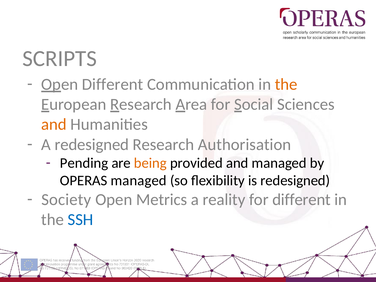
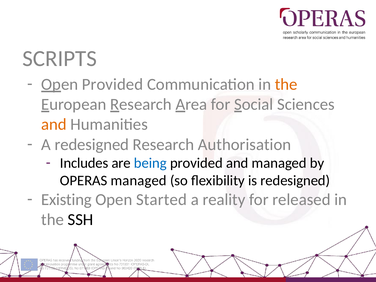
Open Different: Different -> Provided
Pending: Pending -> Includes
being colour: orange -> blue
Society: Society -> Existing
Metrics: Metrics -> Started
for different: different -> released
SSH colour: blue -> black
